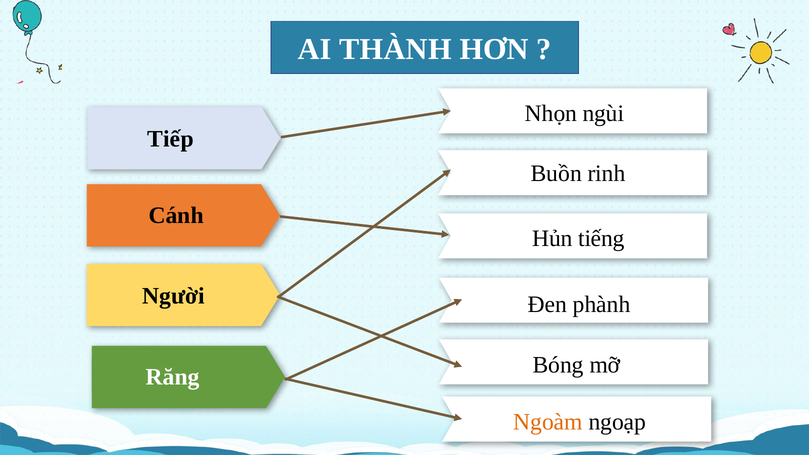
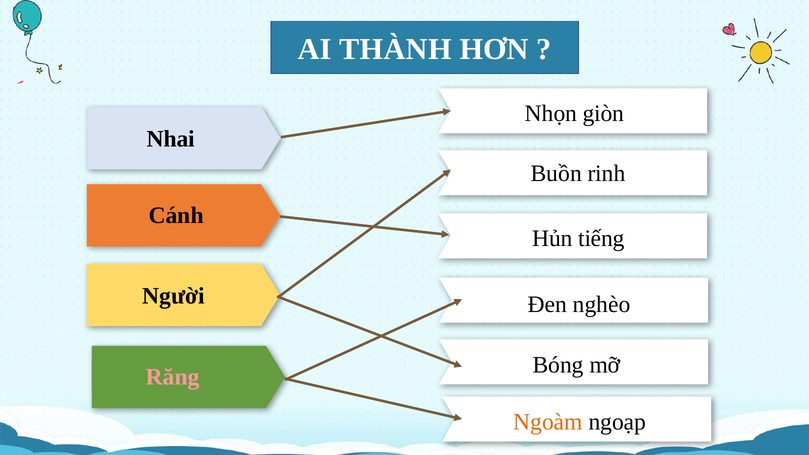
ngùi: ngùi -> giòn
Tiếp: Tiếp -> Nhai
phành: phành -> nghèo
Răng colour: white -> pink
